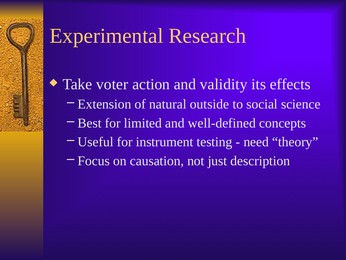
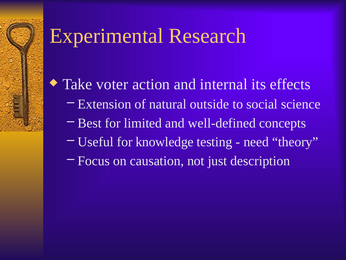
validity: validity -> internal
instrument: instrument -> knowledge
